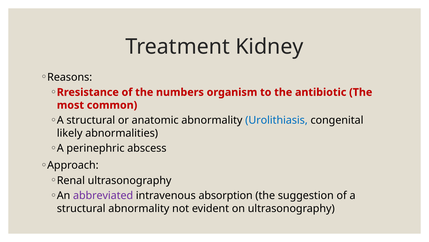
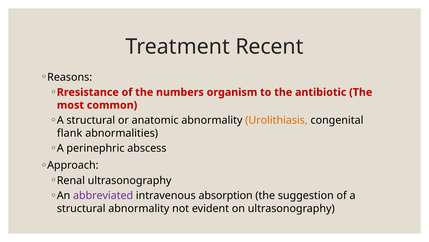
Kidney: Kidney -> Recent
Urolithiasis colour: blue -> orange
likely: likely -> flank
